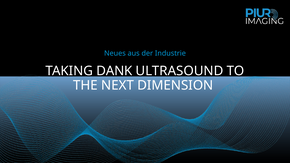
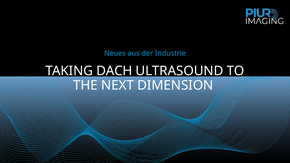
DANK: DANK -> DACH
